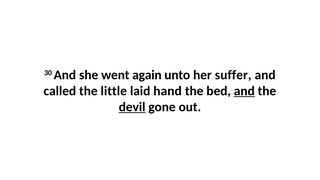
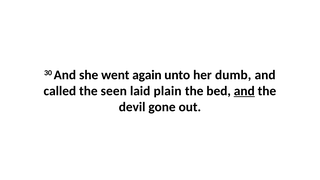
suffer: suffer -> dumb
little: little -> seen
hand: hand -> plain
devil underline: present -> none
